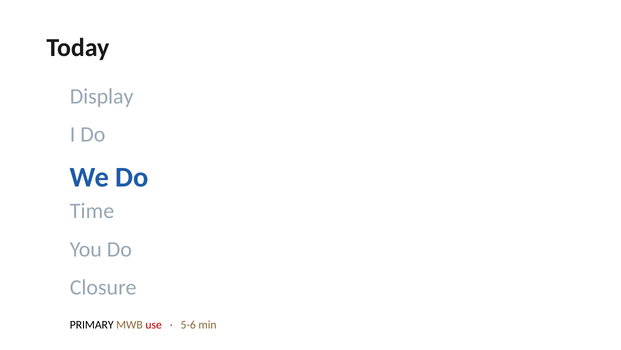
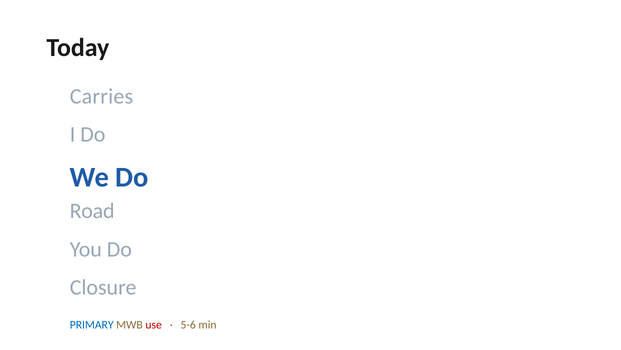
Display: Display -> Carries
Time: Time -> Road
PRIMARY colour: black -> blue
